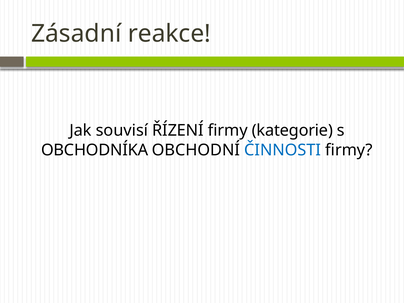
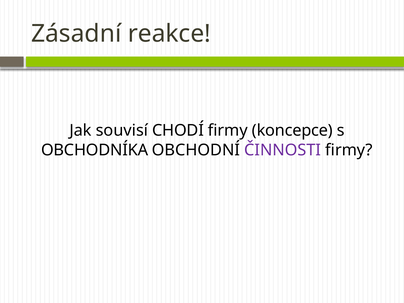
ŘÍZENÍ: ŘÍZENÍ -> CHODÍ
kategorie: kategorie -> koncepce
ČINNOSTI colour: blue -> purple
